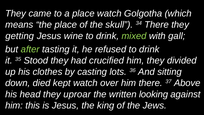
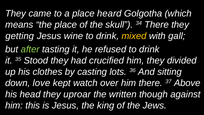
place watch: watch -> heard
mixed colour: light green -> yellow
died: died -> love
looking: looking -> though
